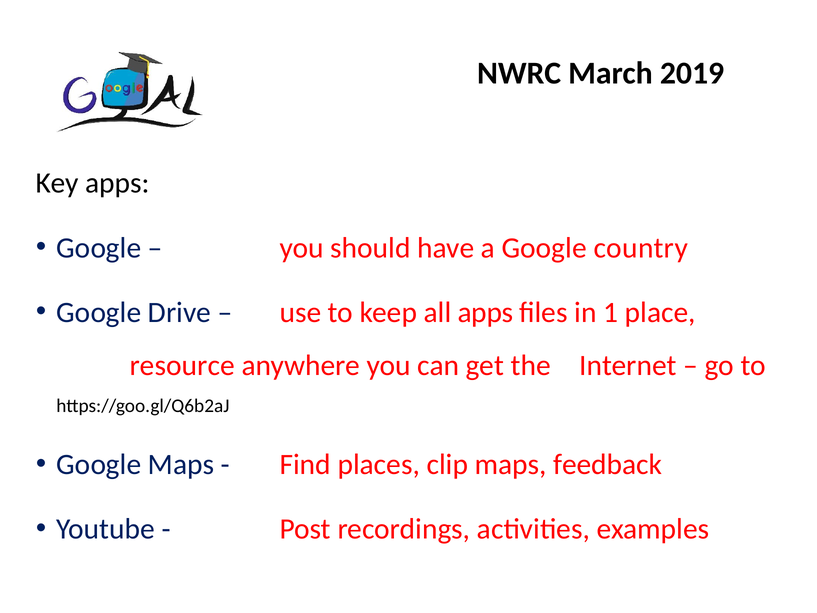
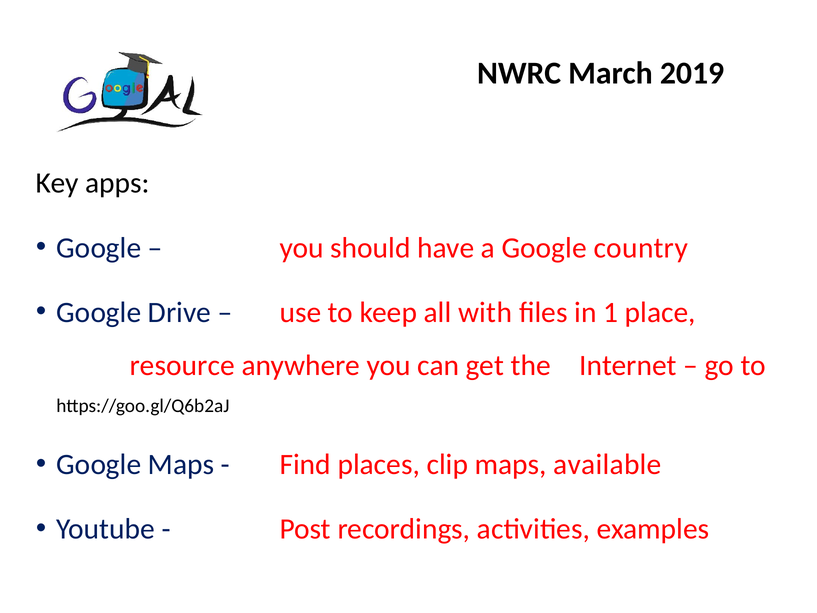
all apps: apps -> with
feedback: feedback -> available
